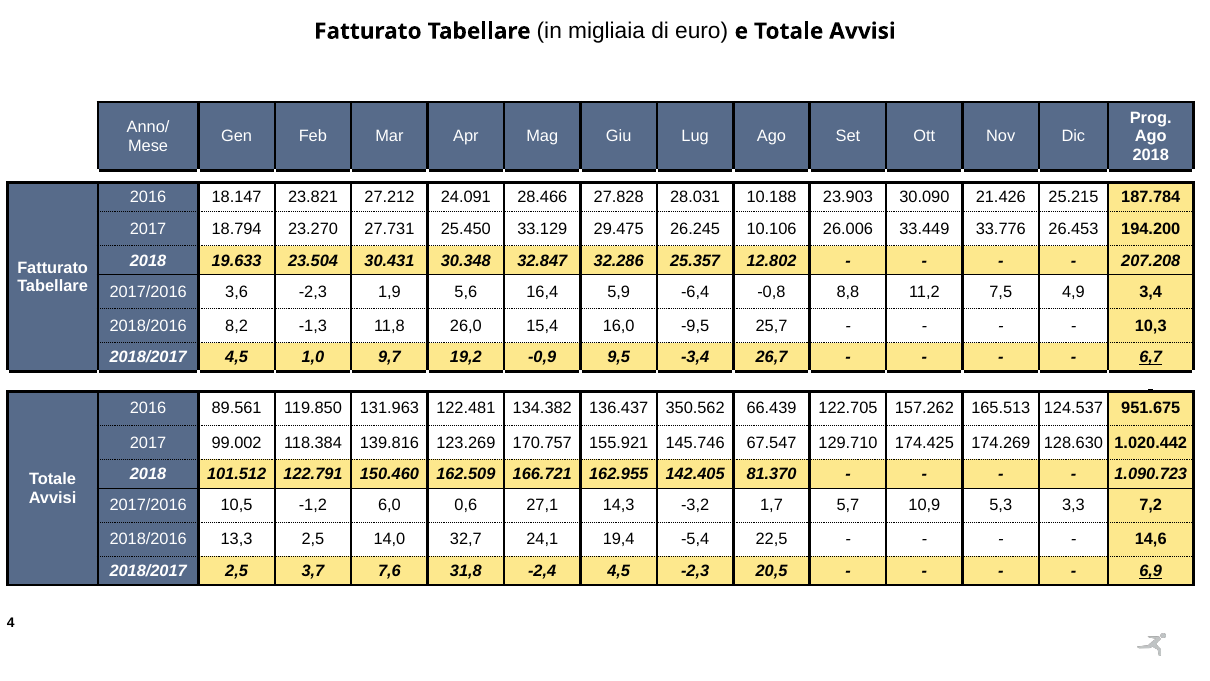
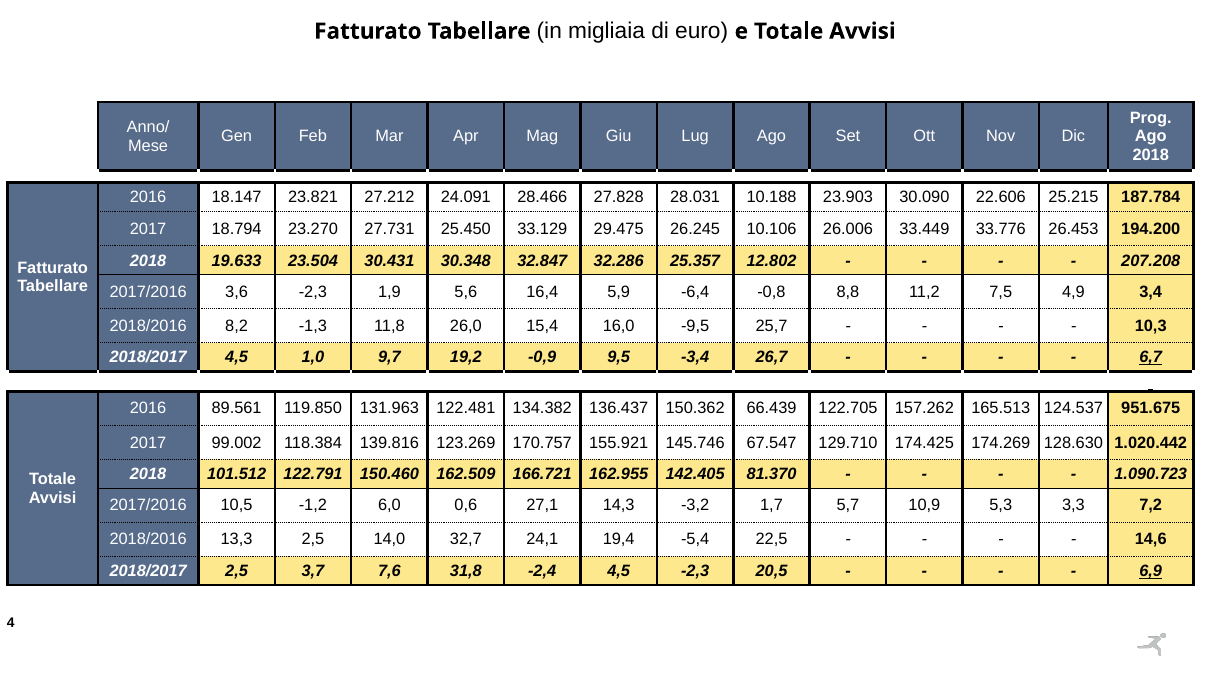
21.426: 21.426 -> 22.606
350.562: 350.562 -> 150.362
